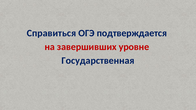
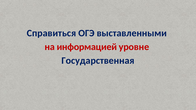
подтверждается: подтверждается -> выставленными
завершивших: завершивших -> информацией
